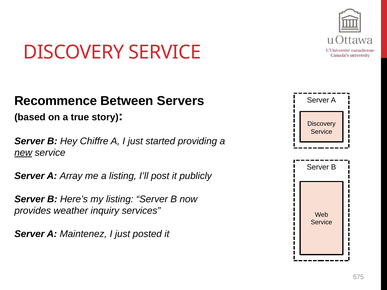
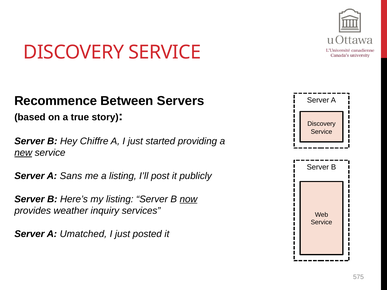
Array: Array -> Sans
now underline: none -> present
Maintenez: Maintenez -> Umatched
